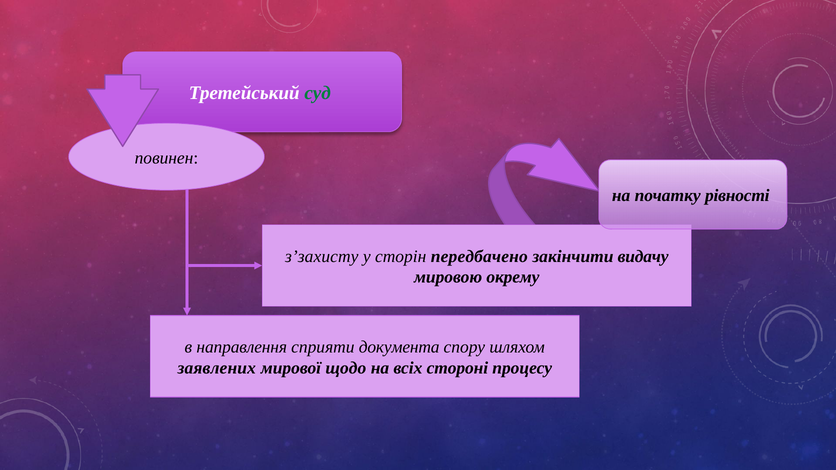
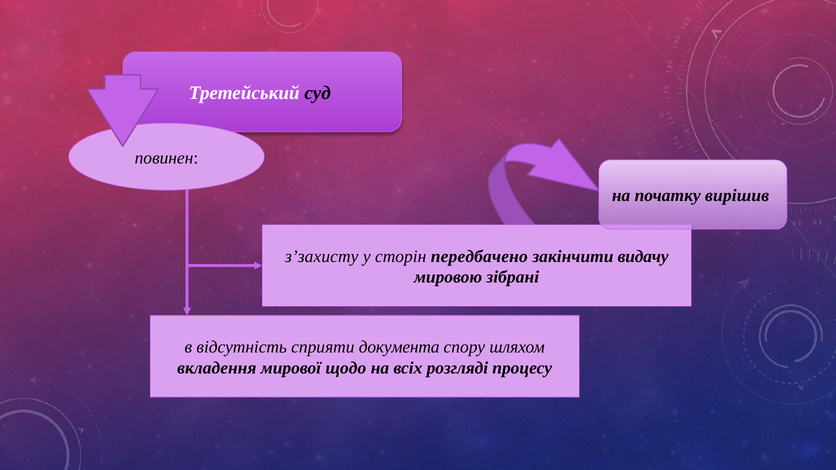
суд colour: green -> black
рівності: рівності -> вирішив
окрему: окрему -> зібрані
направлення: направлення -> відсутність
заявлених: заявлених -> вкладення
стороні: стороні -> розгляді
